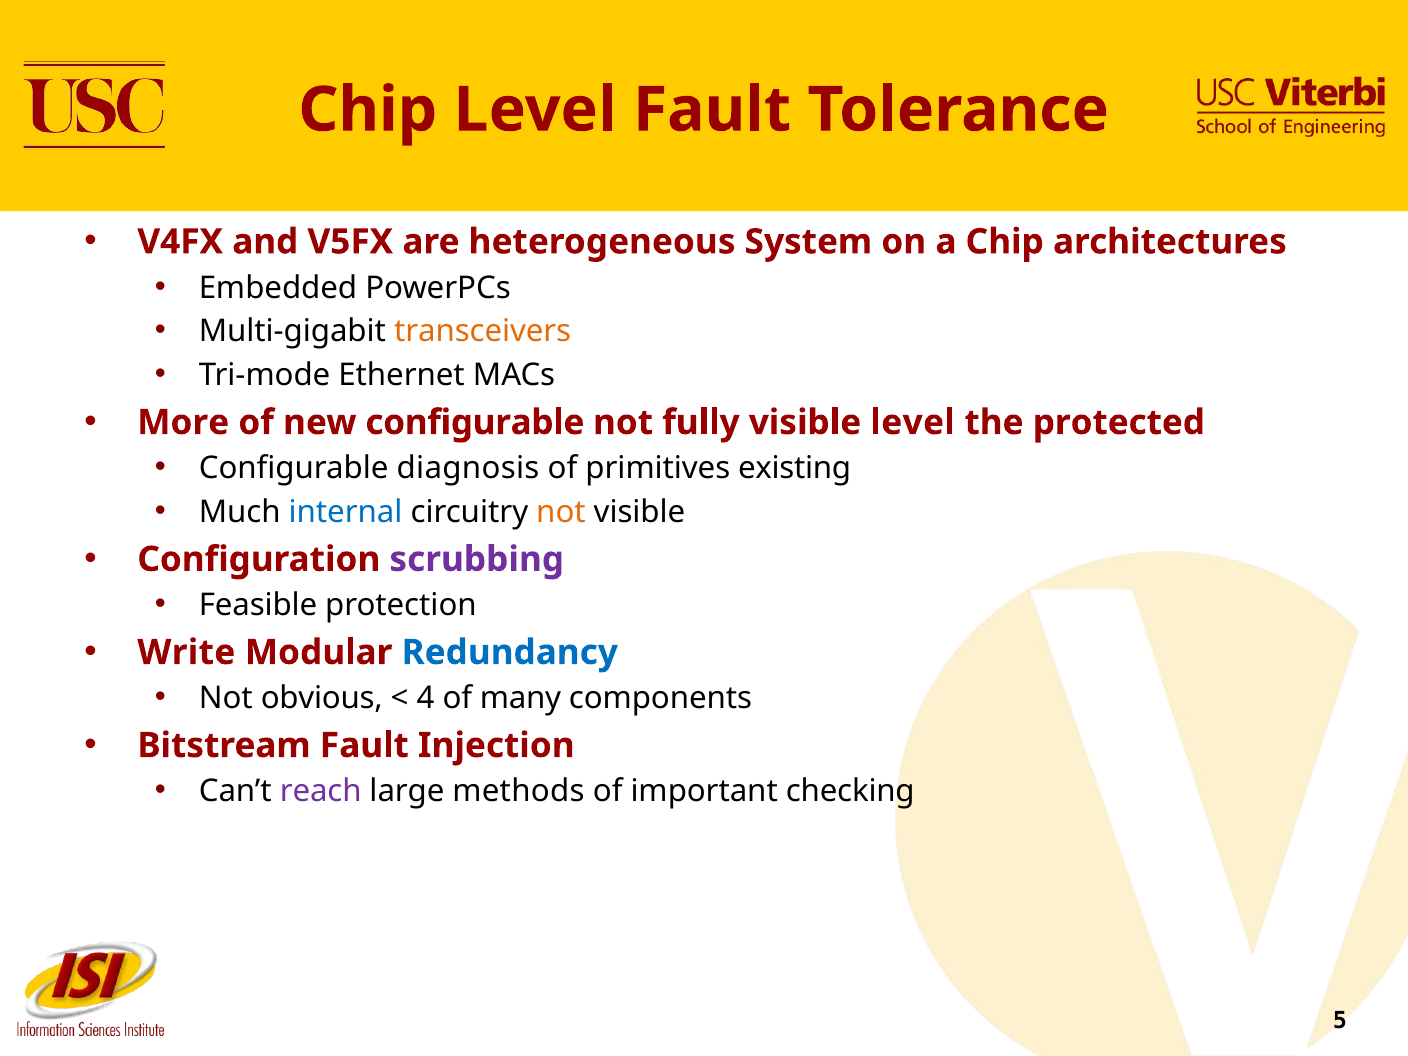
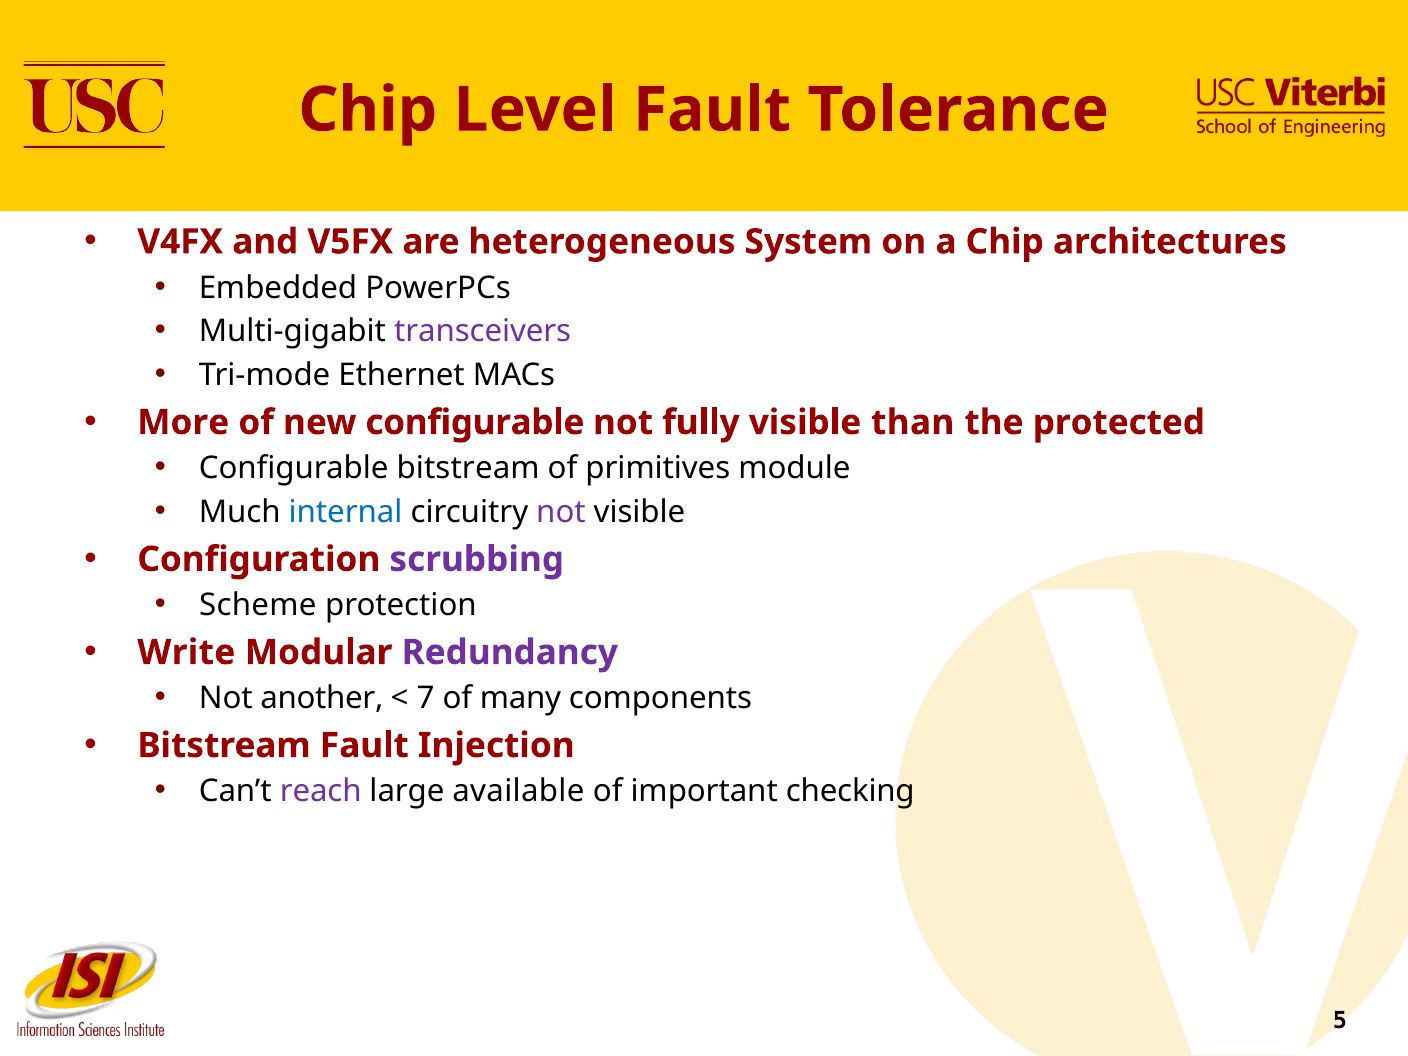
transceivers colour: orange -> purple
visible level: level -> than
Configurable diagnosis: diagnosis -> bitstream
existing: existing -> module
not at (561, 512) colour: orange -> purple
Feasible: Feasible -> Scheme
Redundancy colour: blue -> purple
obvious: obvious -> another
4: 4 -> 7
methods: methods -> available
